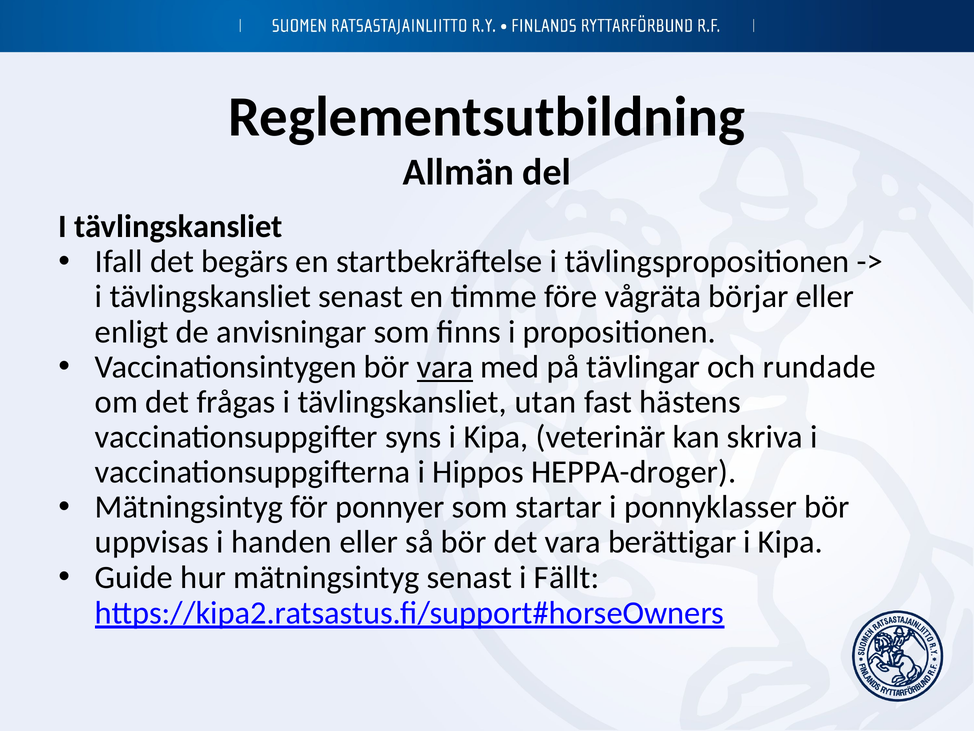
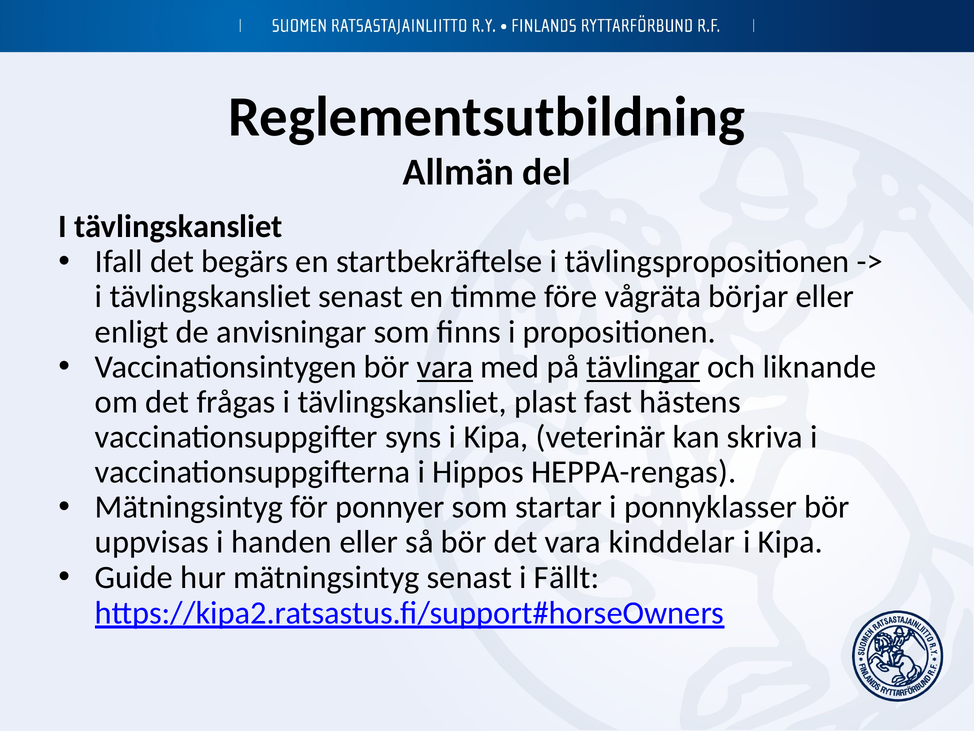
tävlingar underline: none -> present
rundade: rundade -> liknande
utan: utan -> plast
HEPPA-droger: HEPPA-droger -> HEPPA-rengas
berättigar: berättigar -> kinddelar
